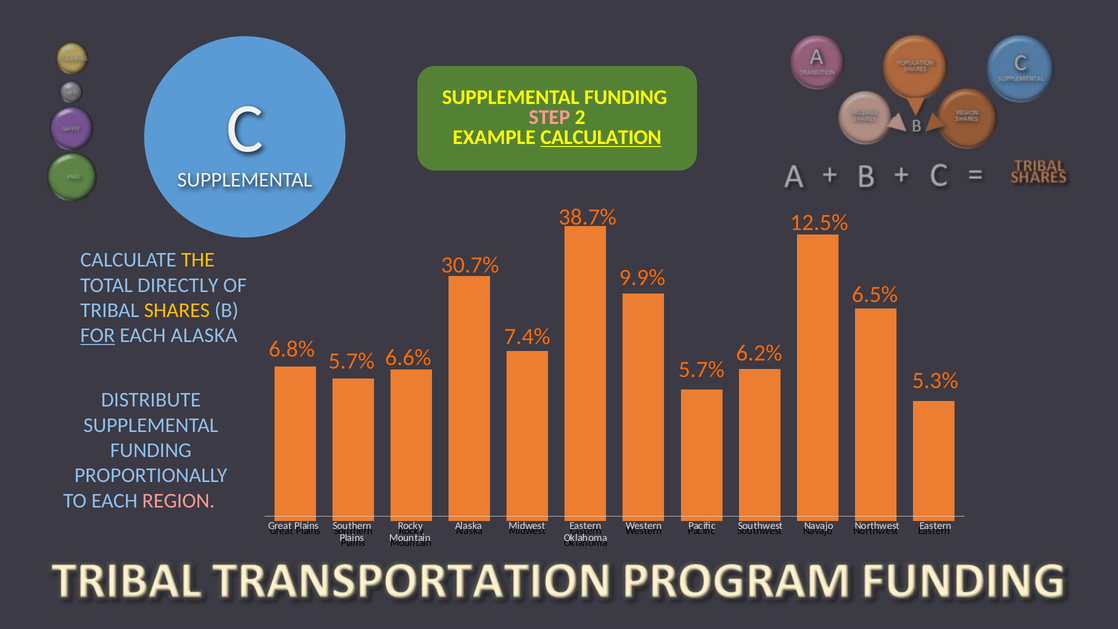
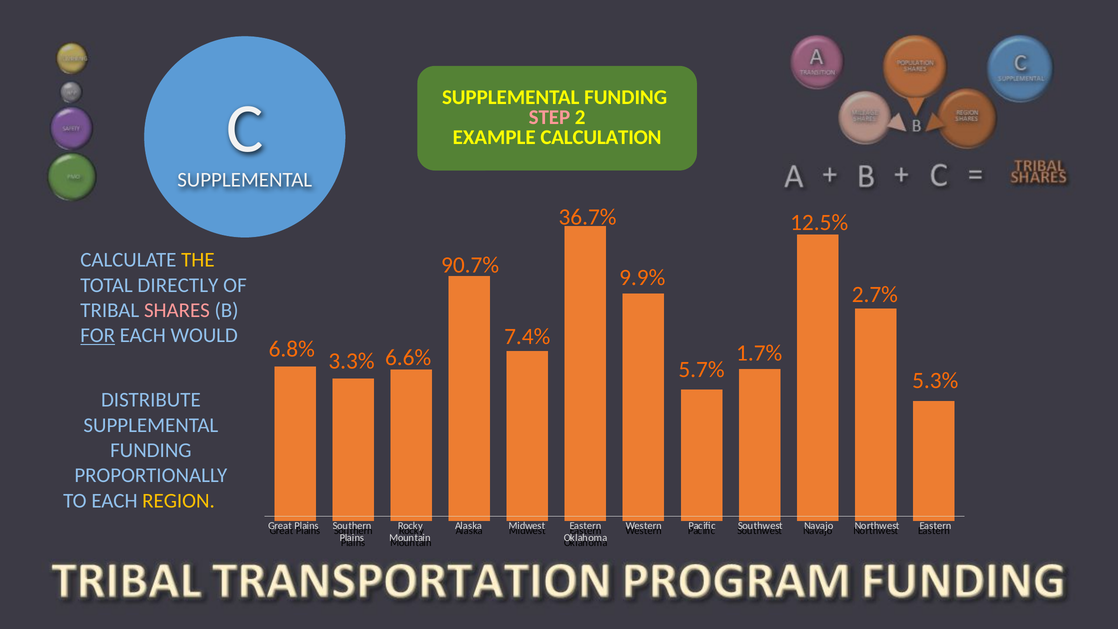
CALCULATION underline: present -> none
38.7%: 38.7% -> 36.7%
30.7%: 30.7% -> 90.7%
6.5%: 6.5% -> 2.7%
SHARES colour: yellow -> pink
EACH ALASKA: ALASKA -> WOULD
6.2%: 6.2% -> 1.7%
5.7% at (351, 361): 5.7% -> 3.3%
REGION colour: pink -> yellow
